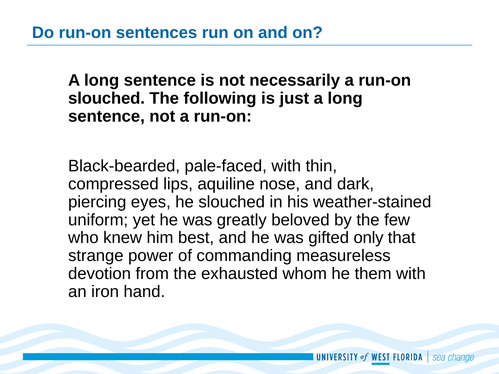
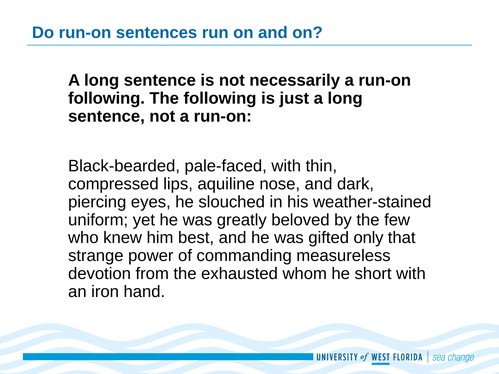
slouched at (107, 98): slouched -> following
them: them -> short
